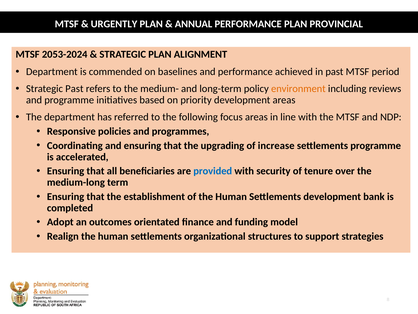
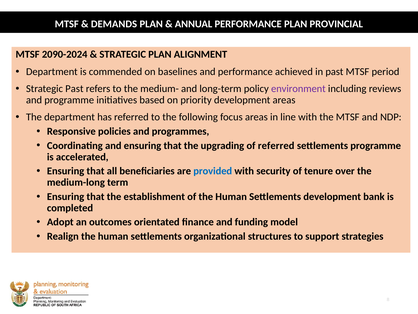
URGENTLY: URGENTLY -> DEMANDS
2053-2024: 2053-2024 -> 2090-2024
environment colour: orange -> purple
of increase: increase -> referred
